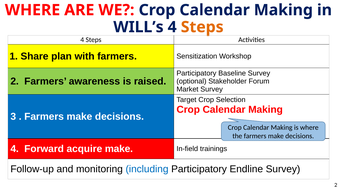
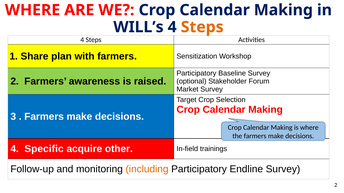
Forward: Forward -> Specific
acquire make: make -> other
including colour: blue -> orange
